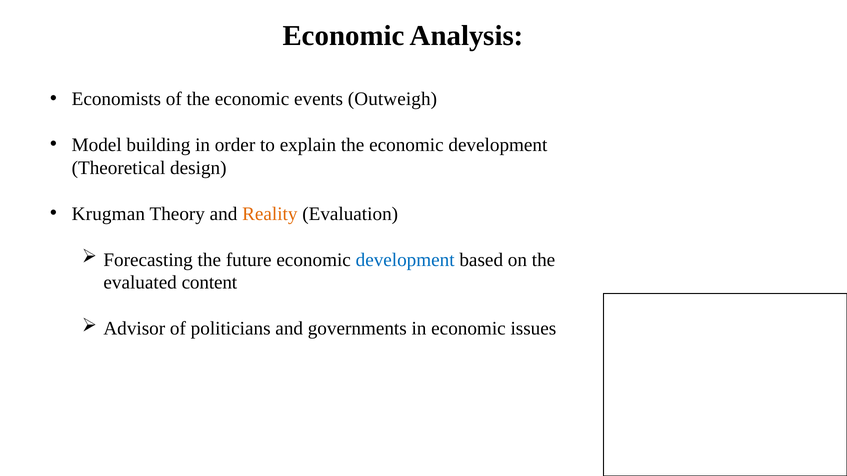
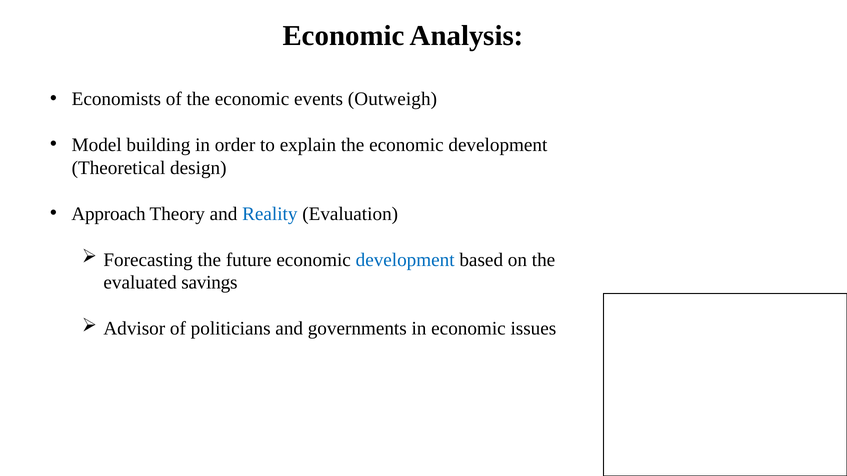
Krugman: Krugman -> Approach
Reality colour: orange -> blue
content: content -> savings
